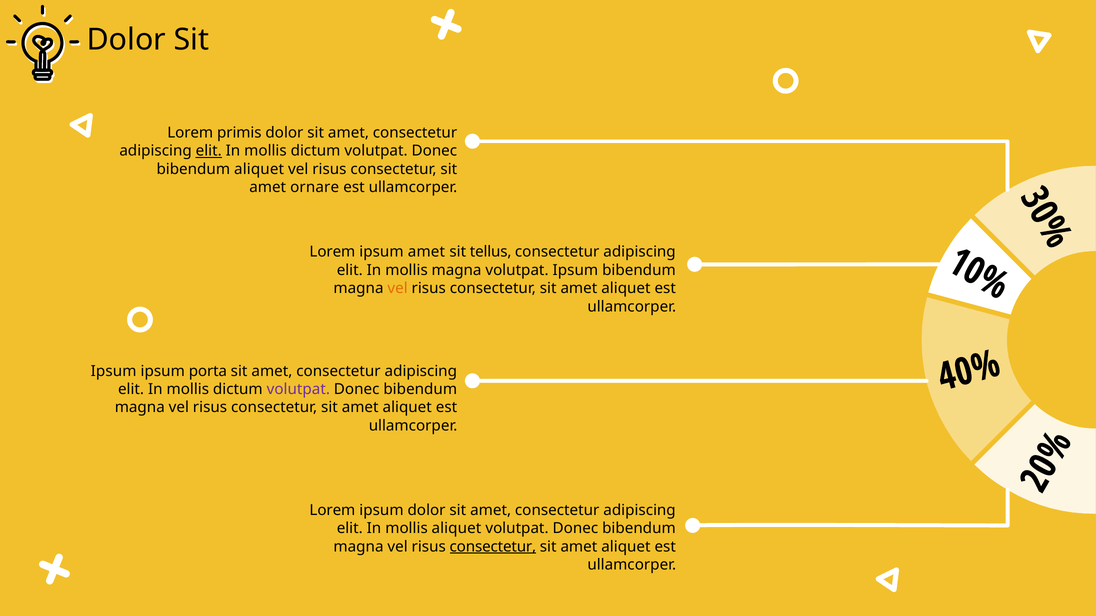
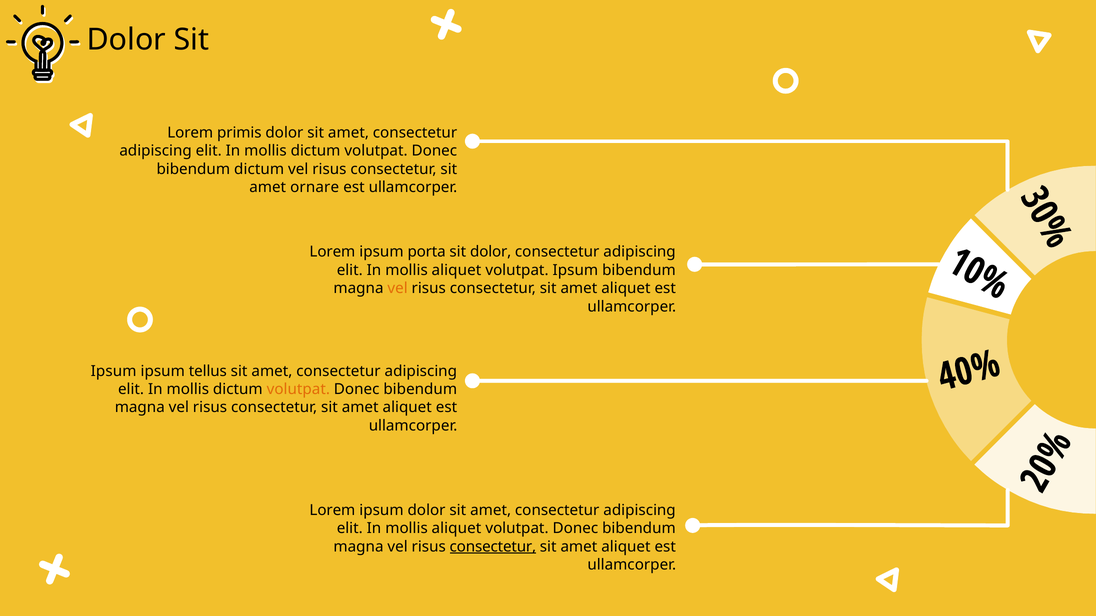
elit at (209, 151) underline: present -> none
bibendum aliquet: aliquet -> dictum
ipsum amet: amet -> porta
sit tellus: tellus -> dolor
magna at (457, 270): magna -> aliquet
porta: porta -> tellus
volutpat at (298, 390) colour: purple -> orange
